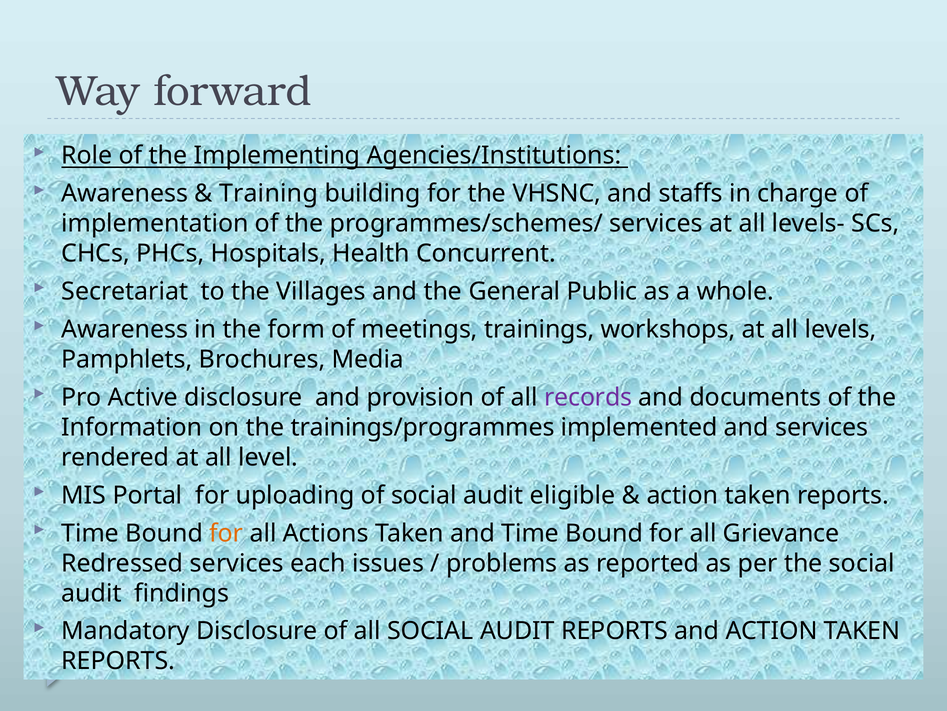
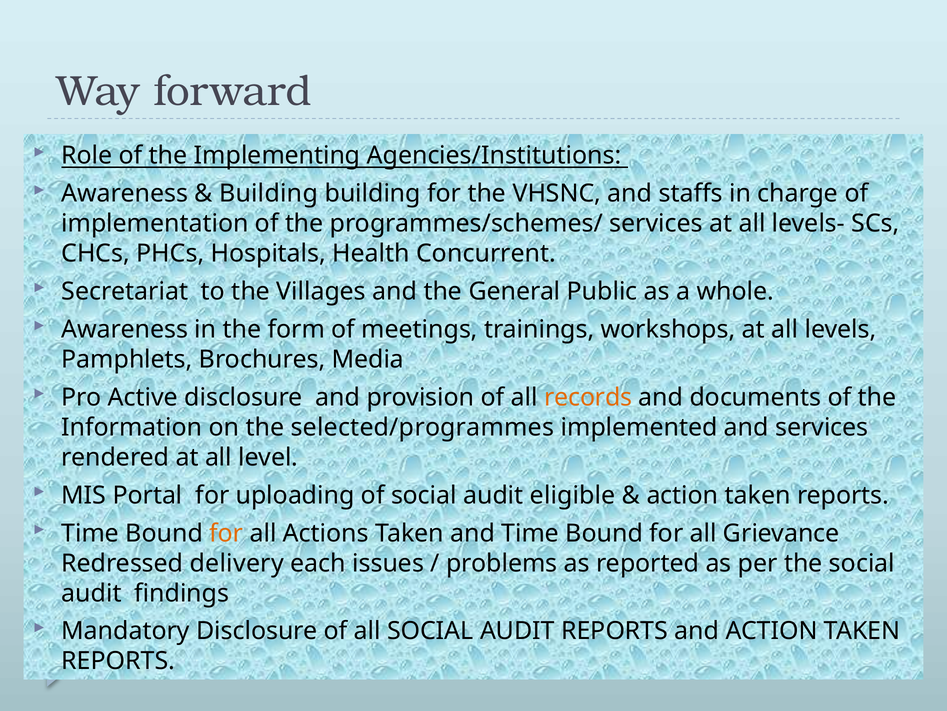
Training at (269, 193): Training -> Building
records colour: purple -> orange
trainings/programmes: trainings/programmes -> selected/programmes
Redressed services: services -> delivery
